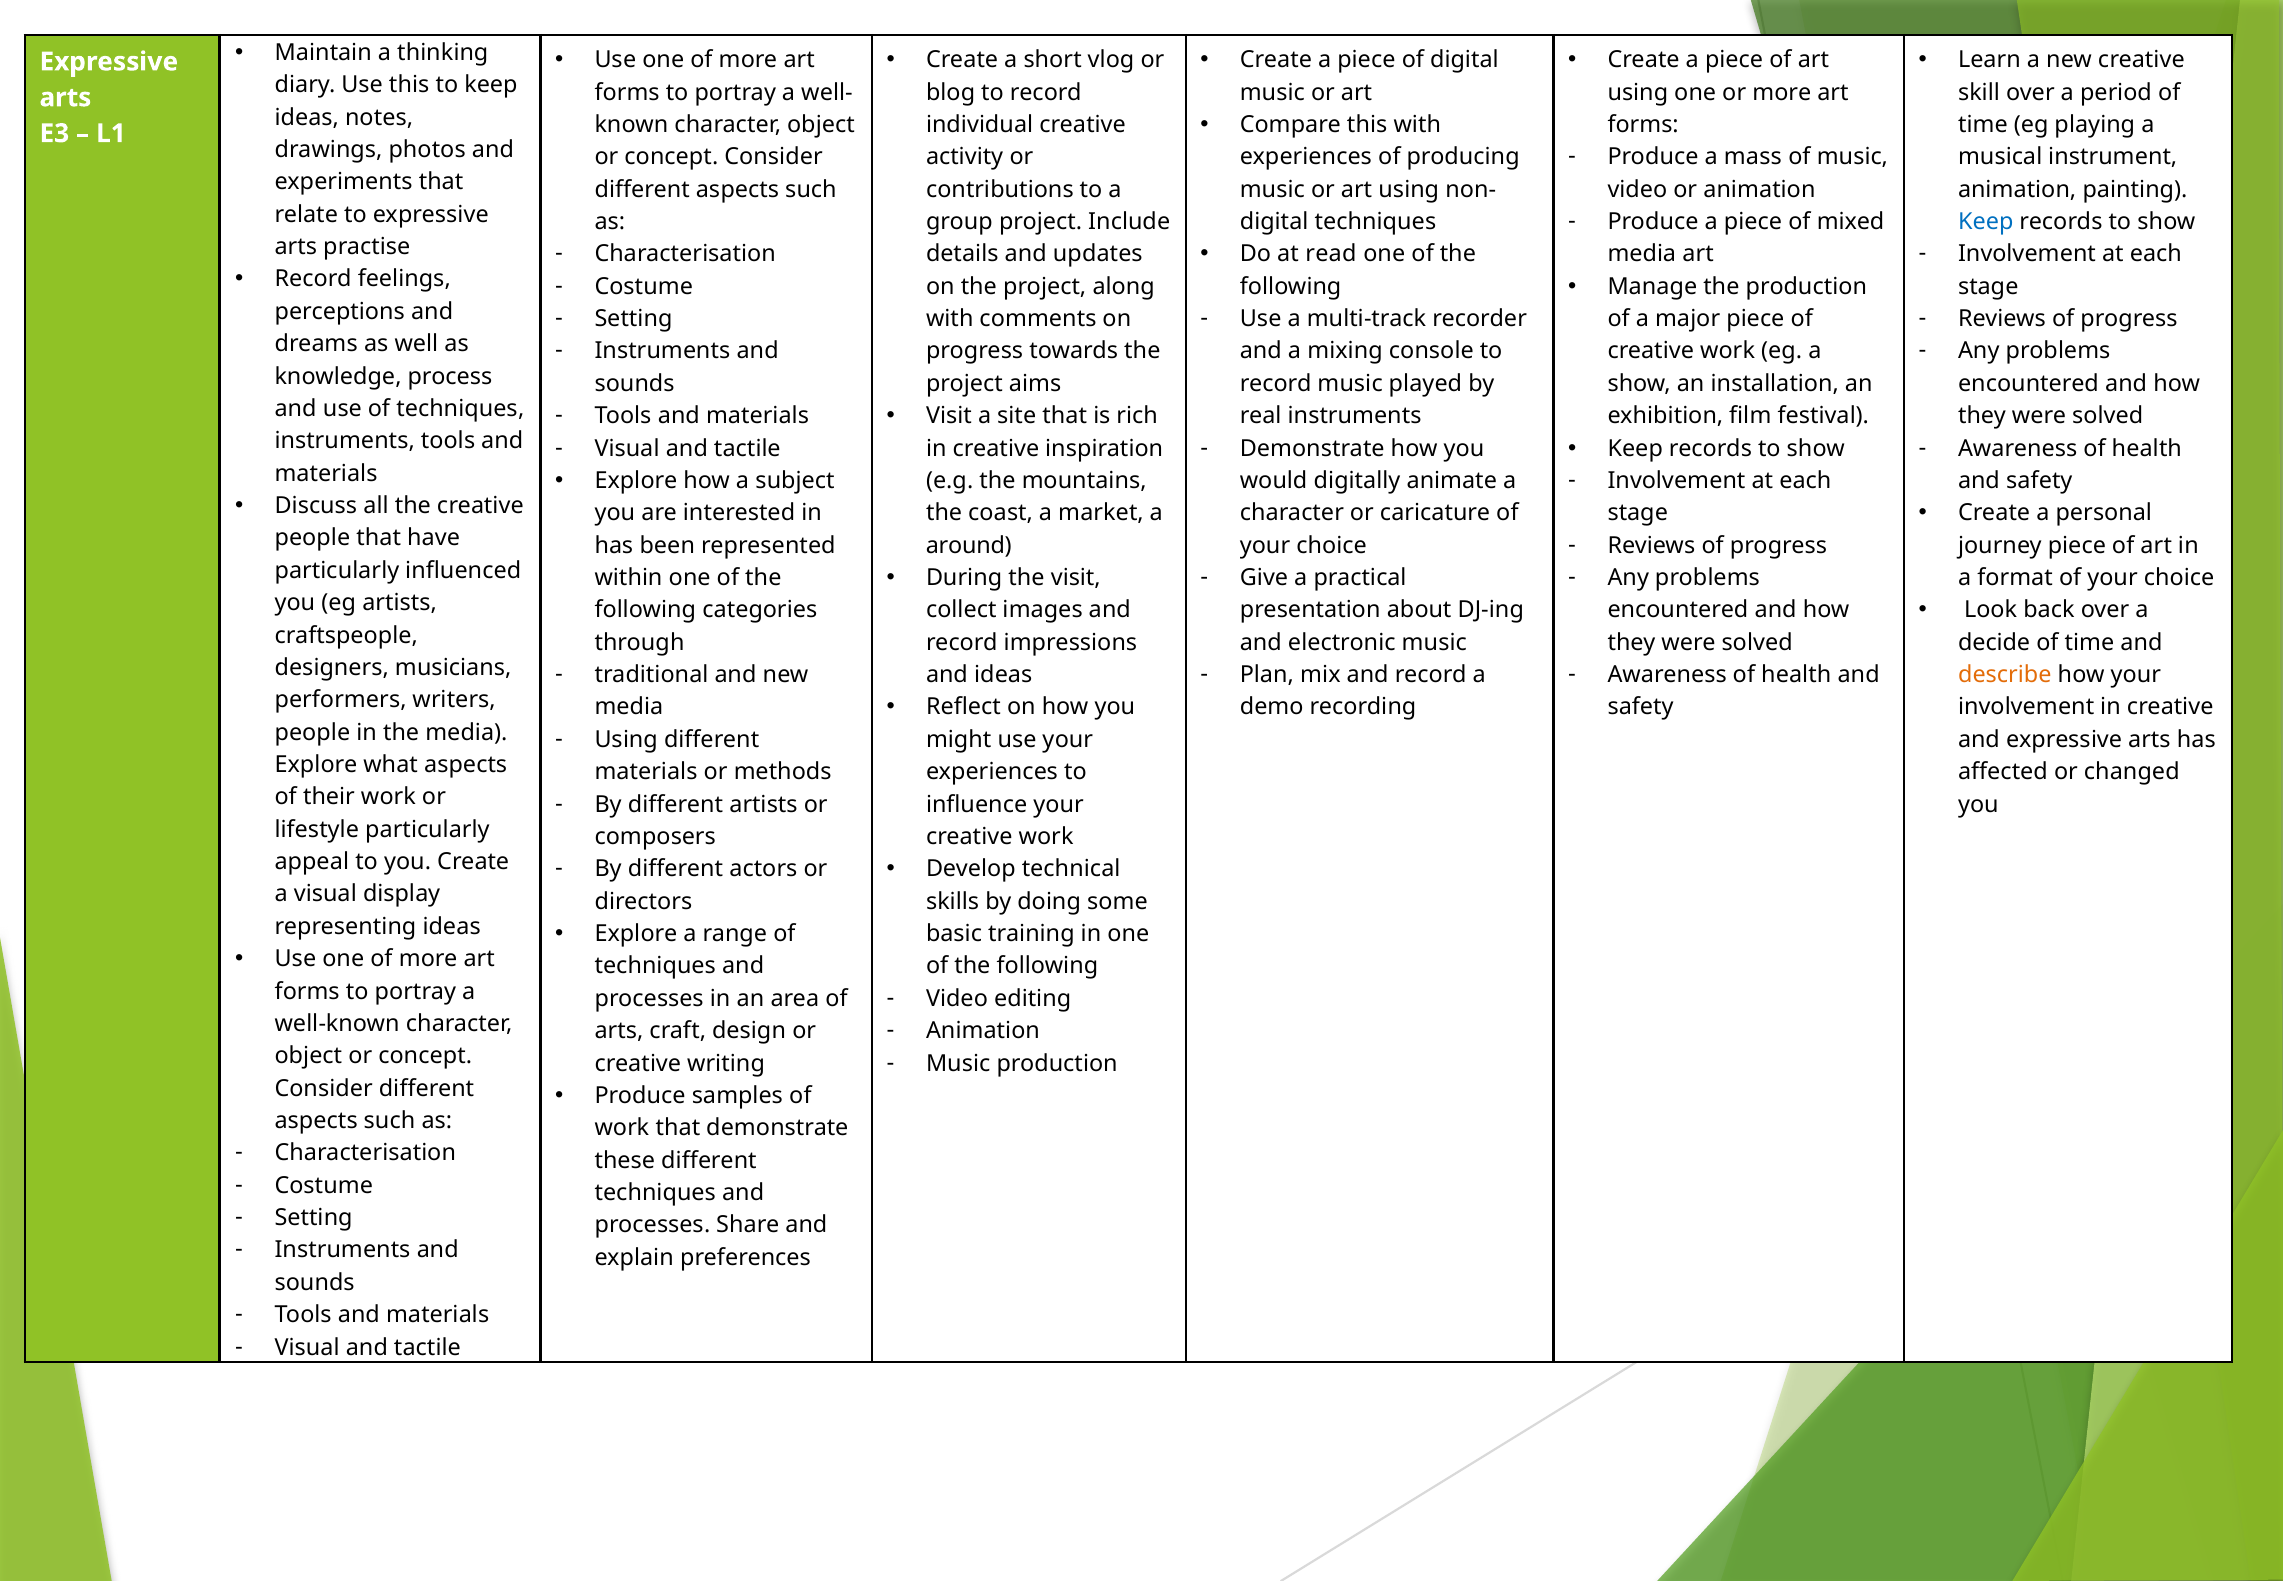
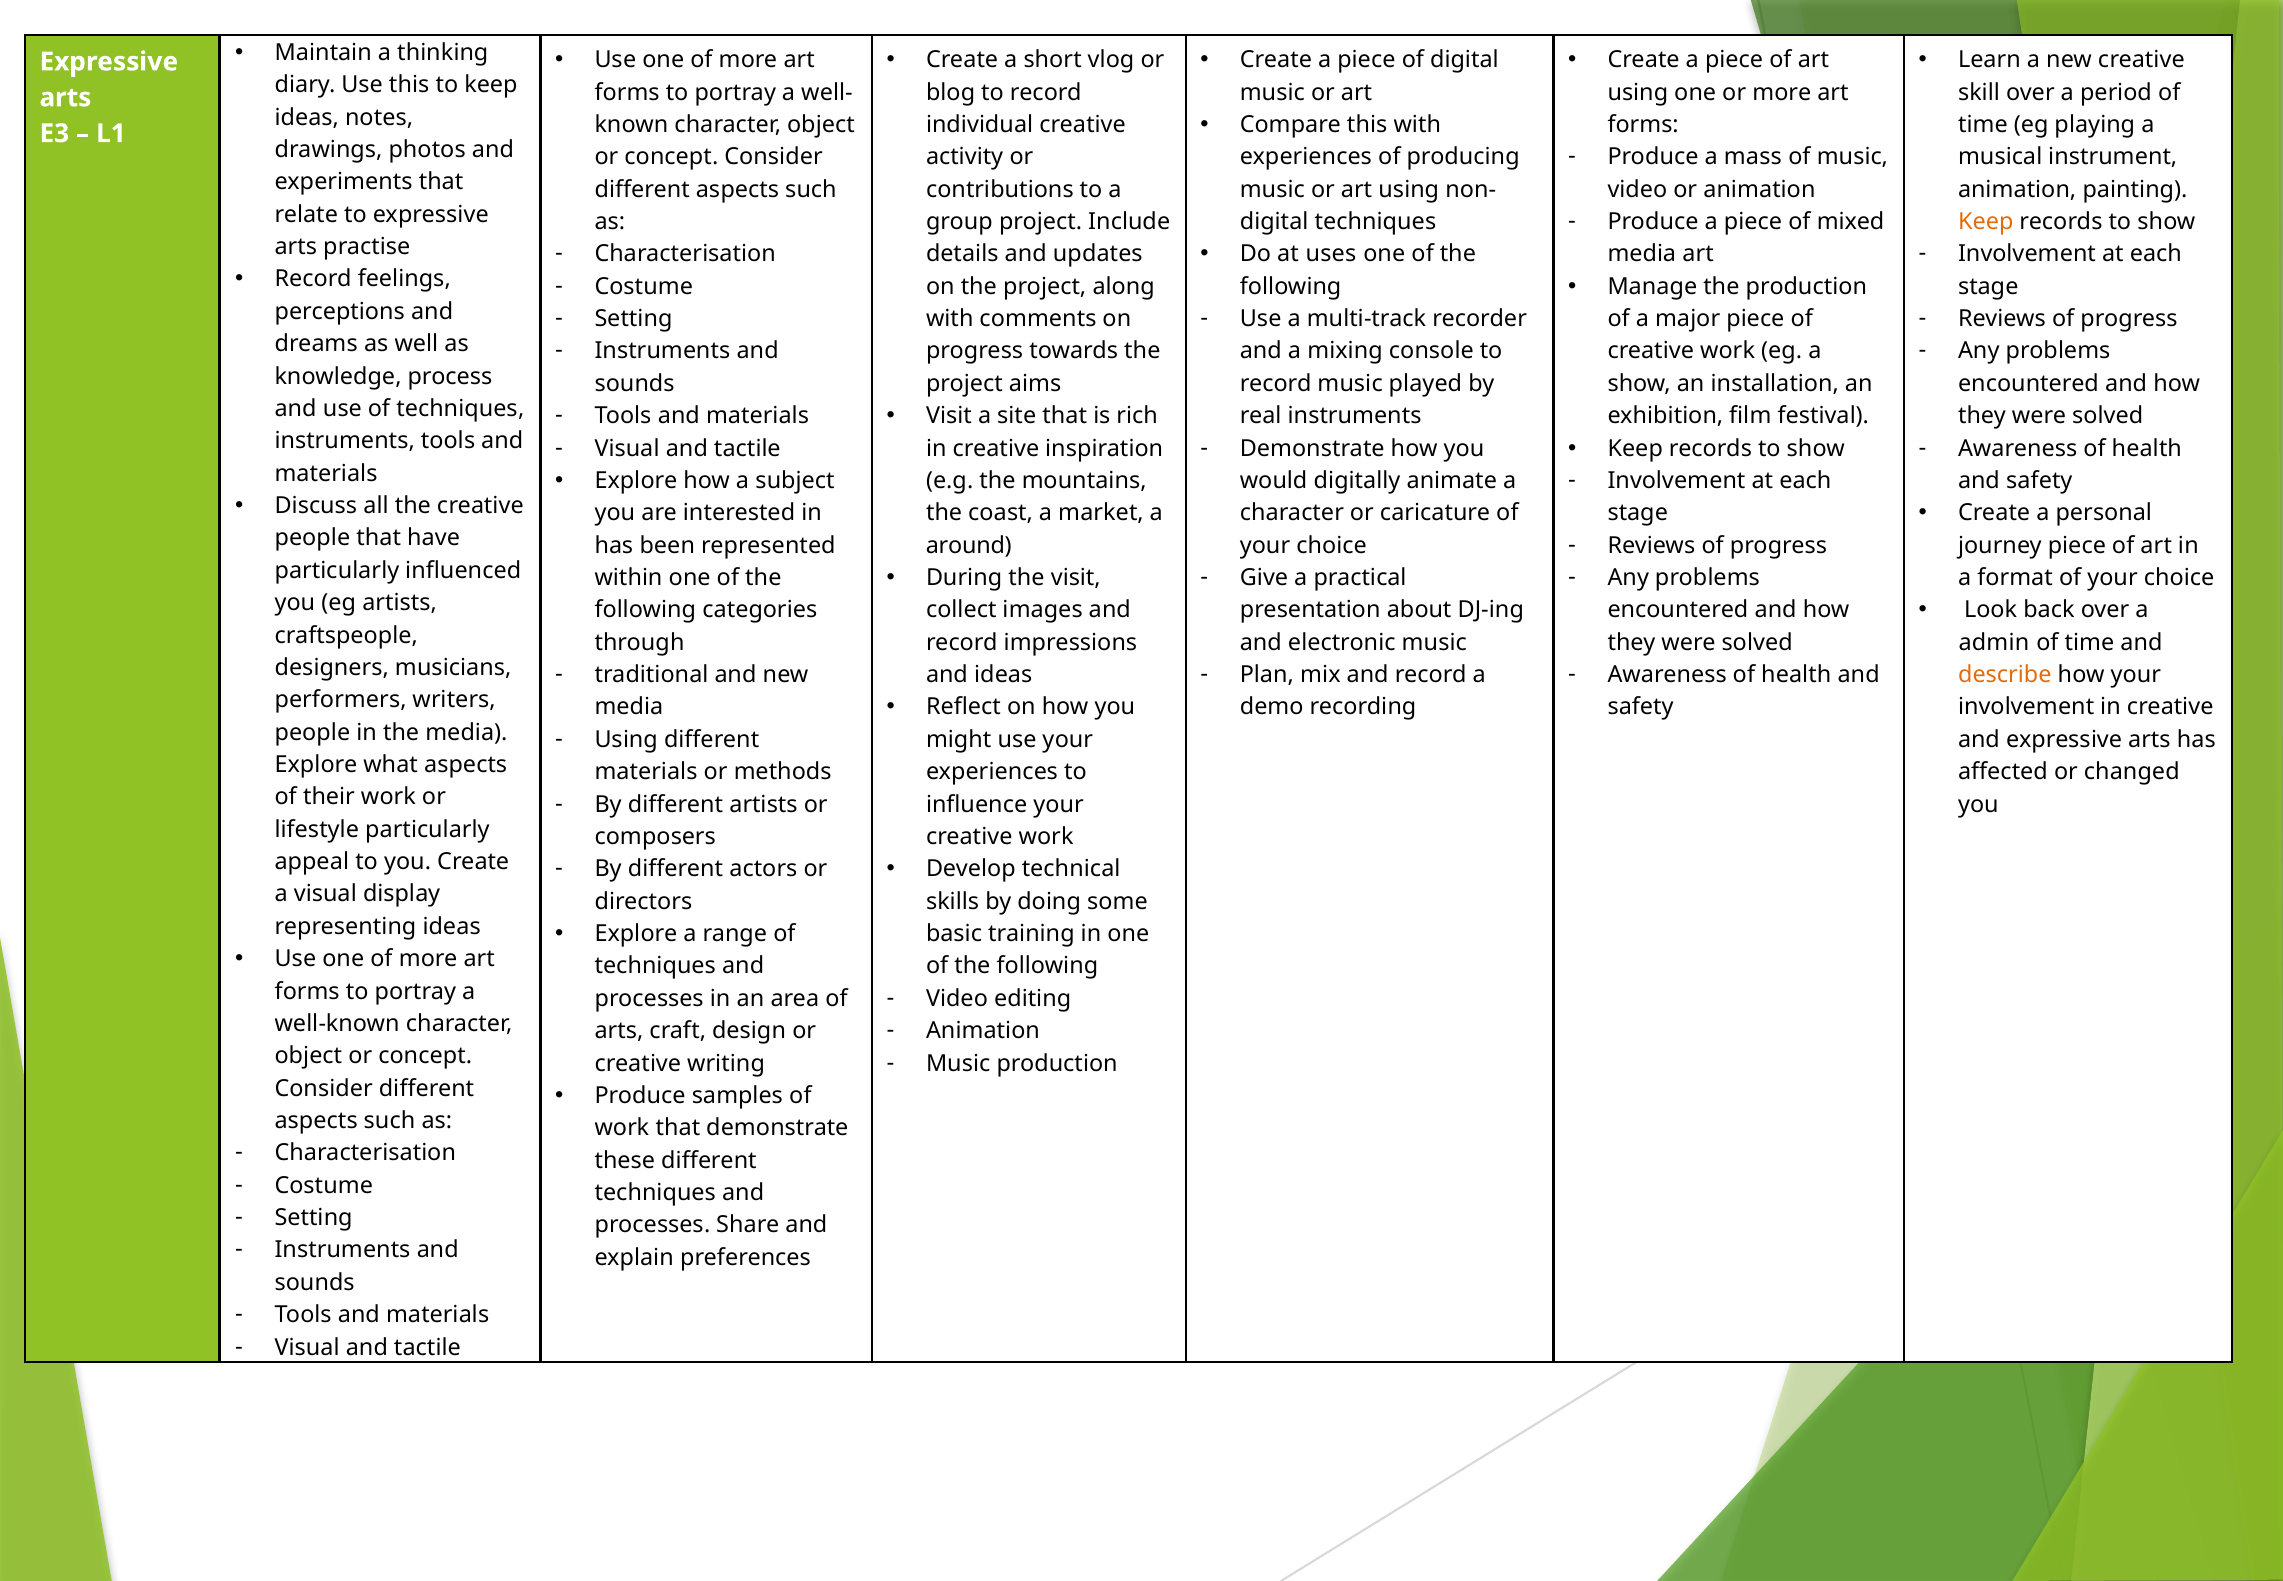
Keep at (1986, 222) colour: blue -> orange
read: read -> uses
decide: decide -> admin
